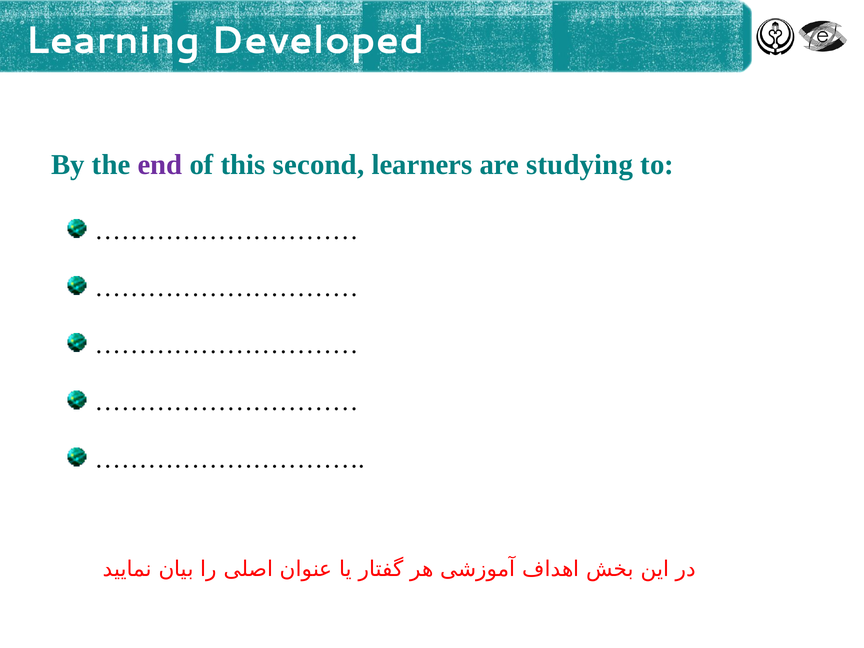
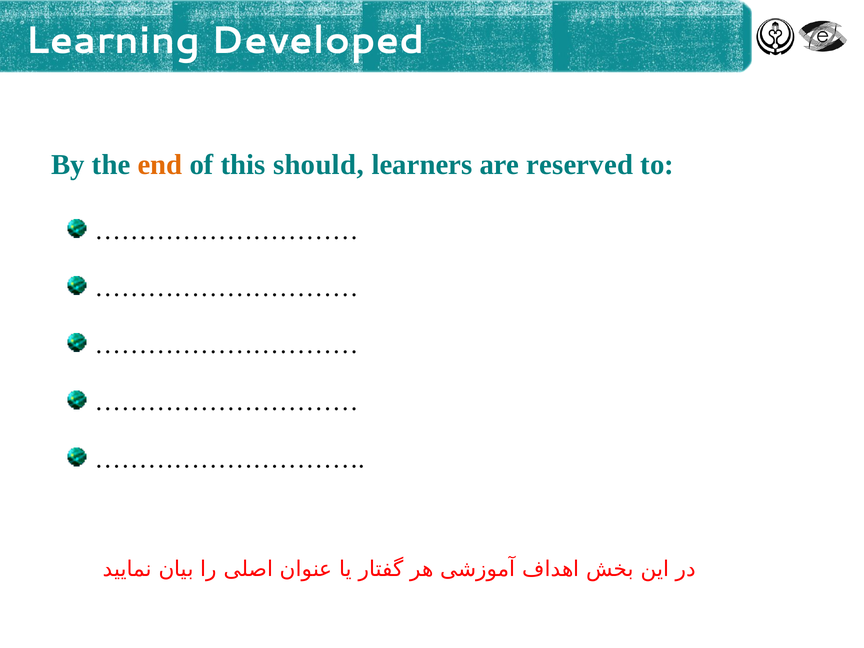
end colour: purple -> orange
second: second -> should
studying: studying -> reserved
